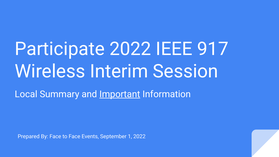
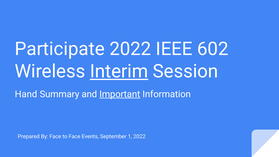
917: 917 -> 602
Interim underline: none -> present
Local: Local -> Hand
